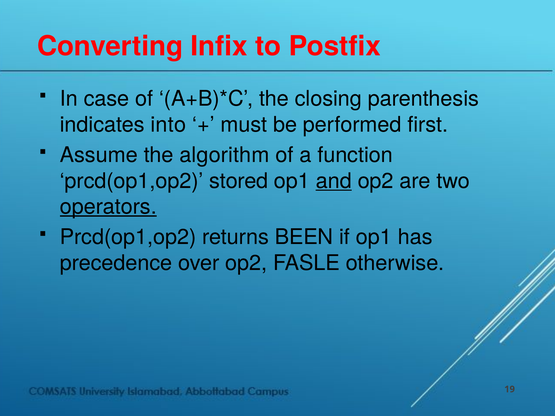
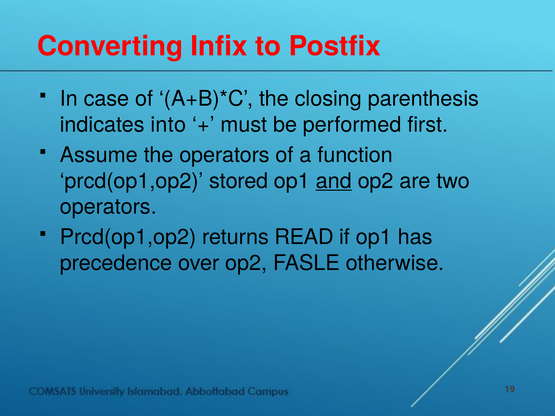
the algorithm: algorithm -> operators
operators at (108, 207) underline: present -> none
BEEN: BEEN -> READ
